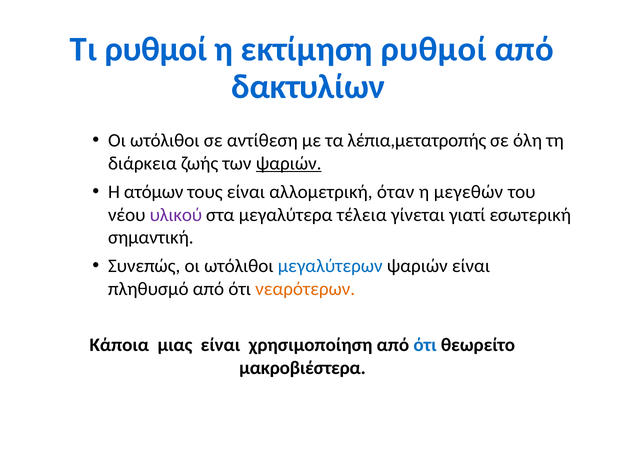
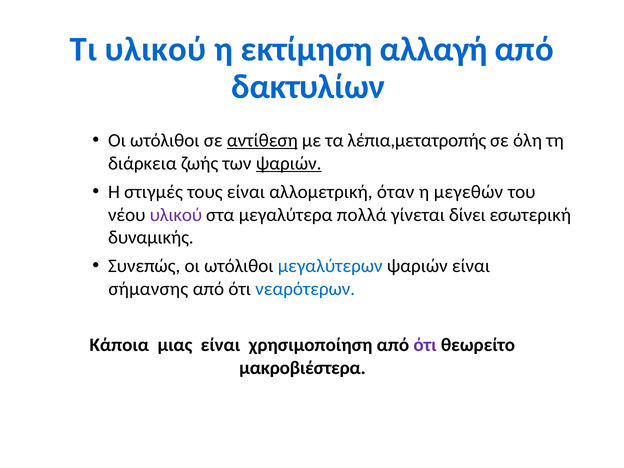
Τι ρυθμοί: ρυθμοί -> υλικού
εκτίμηση ρυθμοί: ρυθμοί -> αλλαγή
αντίθεση underline: none -> present
ατόμων: ατόμων -> στιγμές
τέλεια: τέλεια -> πολλά
γιατί: γιατί -> δίνει
σημαντική: σημαντική -> δυναμικής
πληθυσμό: πληθυσμό -> σήμανσης
νεαρότερων colour: orange -> blue
ότι at (425, 345) colour: blue -> purple
